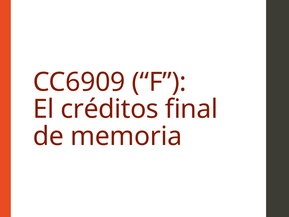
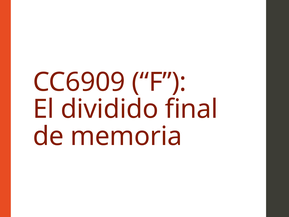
créditos: créditos -> dividido
